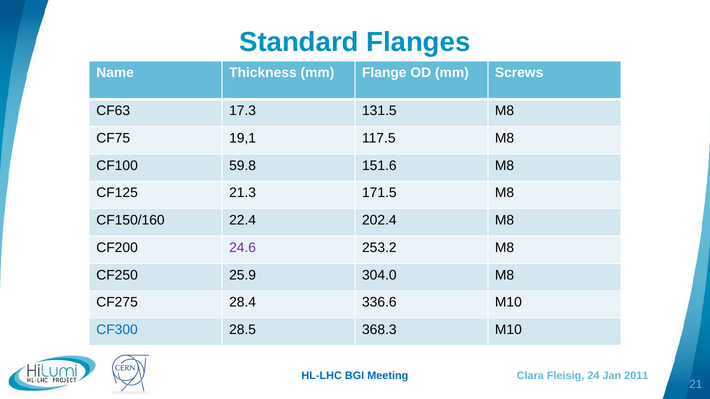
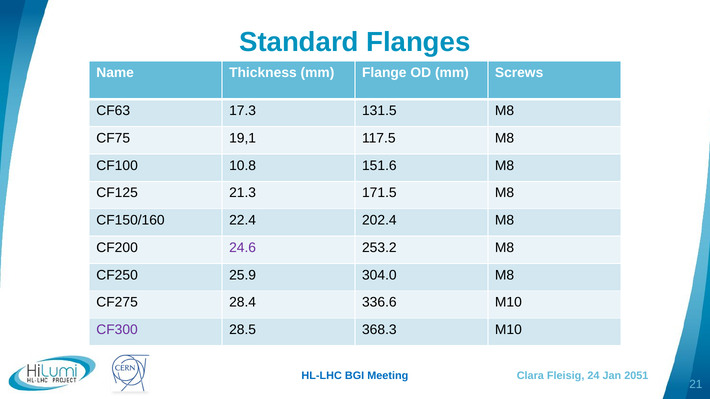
59.8: 59.8 -> 10.8
CF300 colour: blue -> purple
2011: 2011 -> 2051
